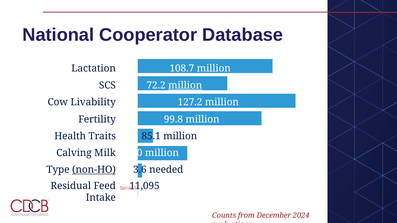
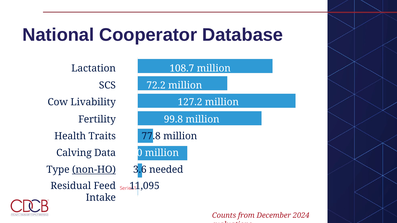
million at (185, 86) underline: present -> none
85.1: 85.1 -> 77.8
Milk: Milk -> Data
